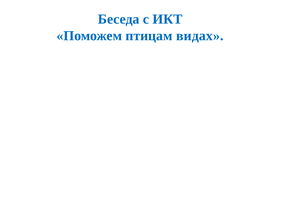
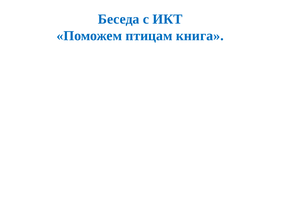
видах: видах -> книга
